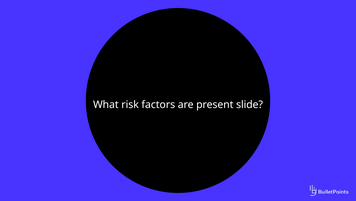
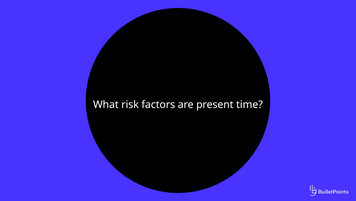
slide: slide -> time
